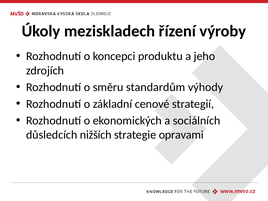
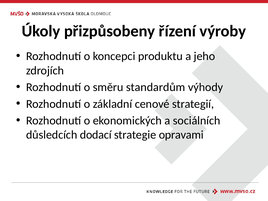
meziskladech: meziskladech -> přizpůsobeny
nižších: nižších -> dodací
